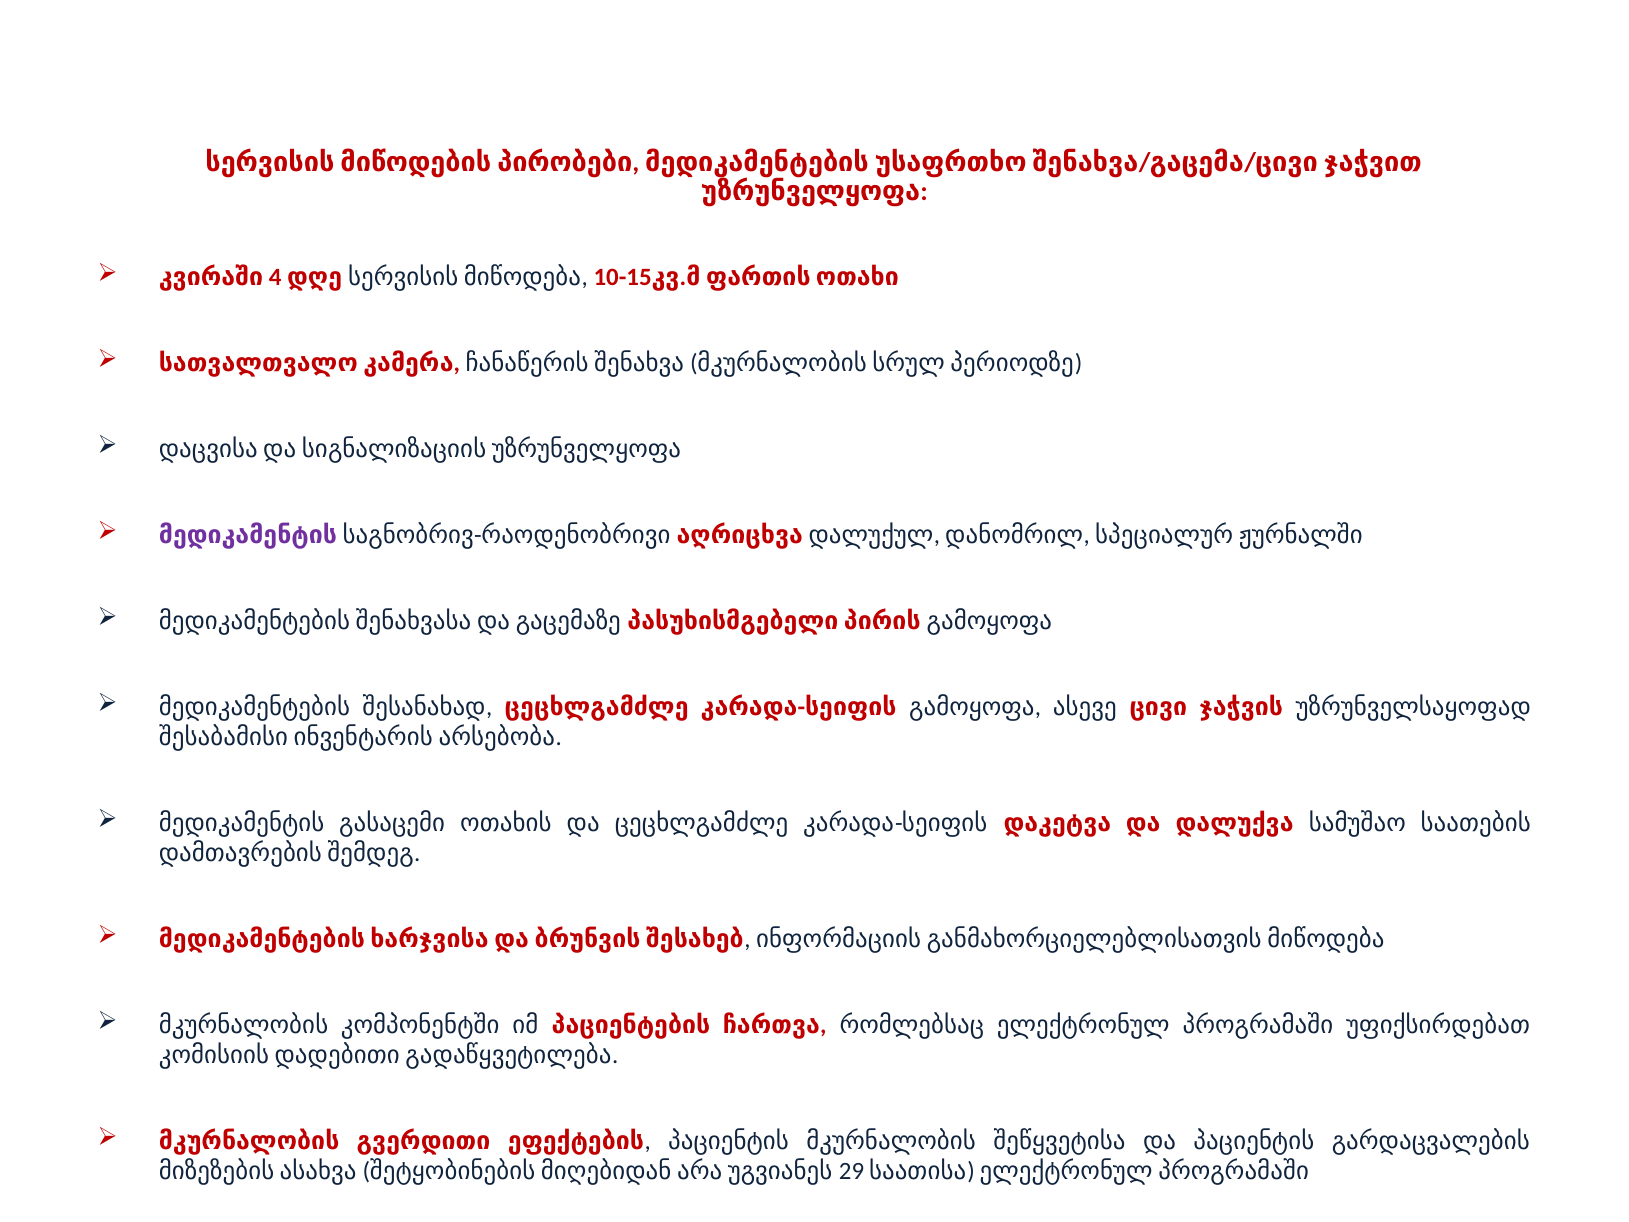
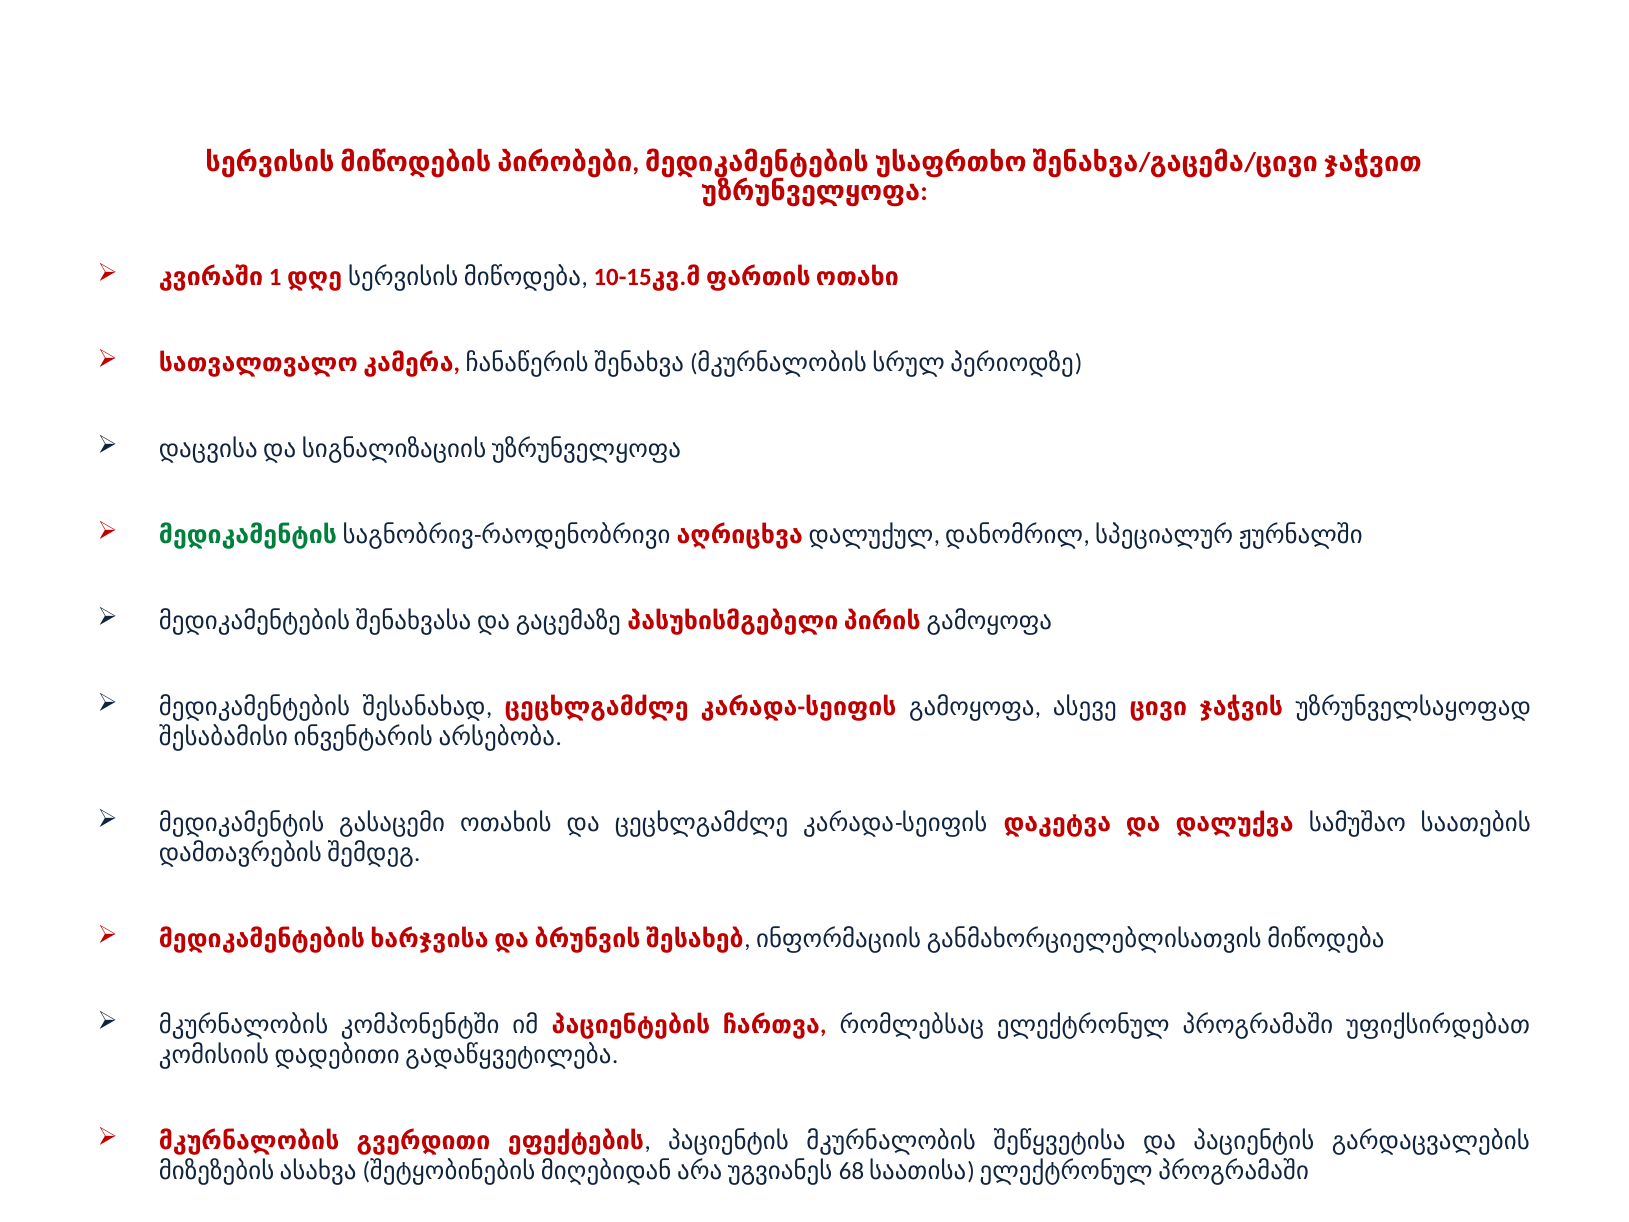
4: 4 -> 1
მედიკამენტის at (248, 535) colour: purple -> green
29: 29 -> 68
